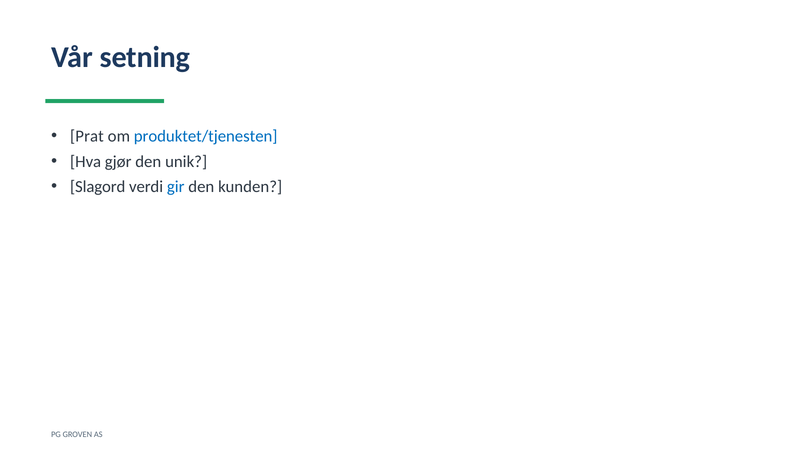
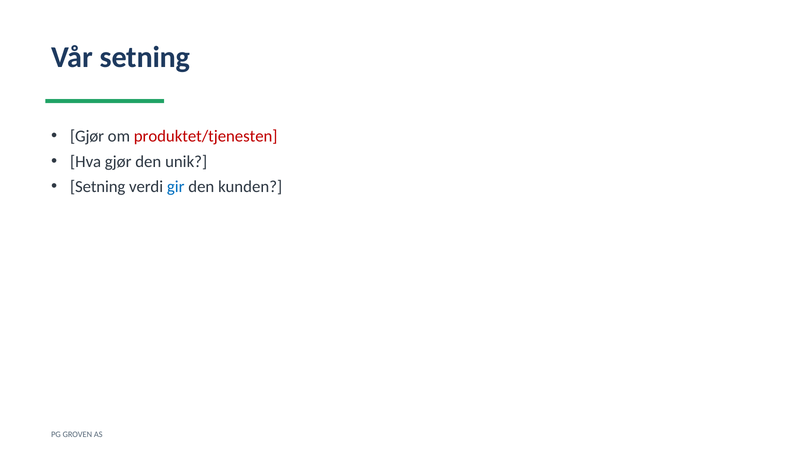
Prat at (87, 136): Prat -> Gjør
produktet/tjenesten colour: blue -> red
Slagord at (98, 187): Slagord -> Setning
